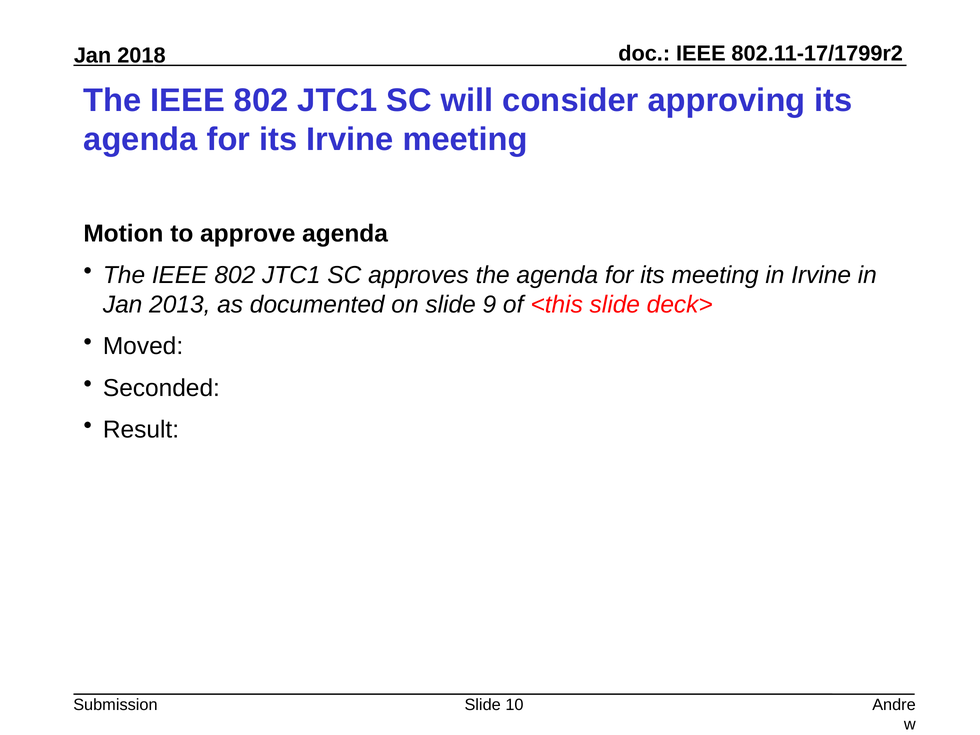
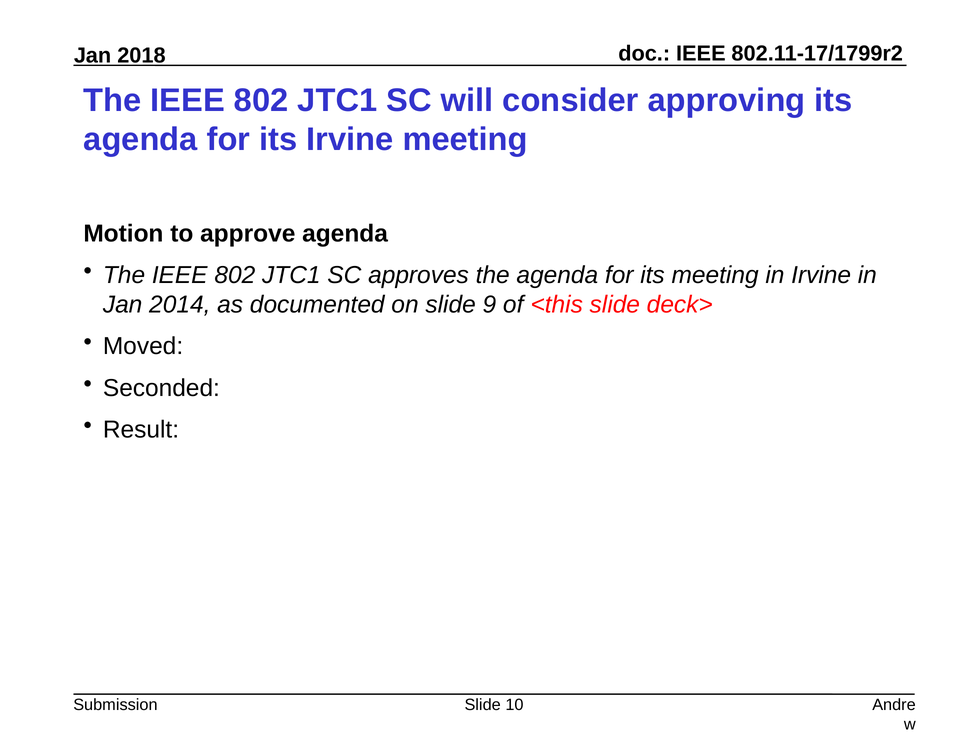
2013: 2013 -> 2014
